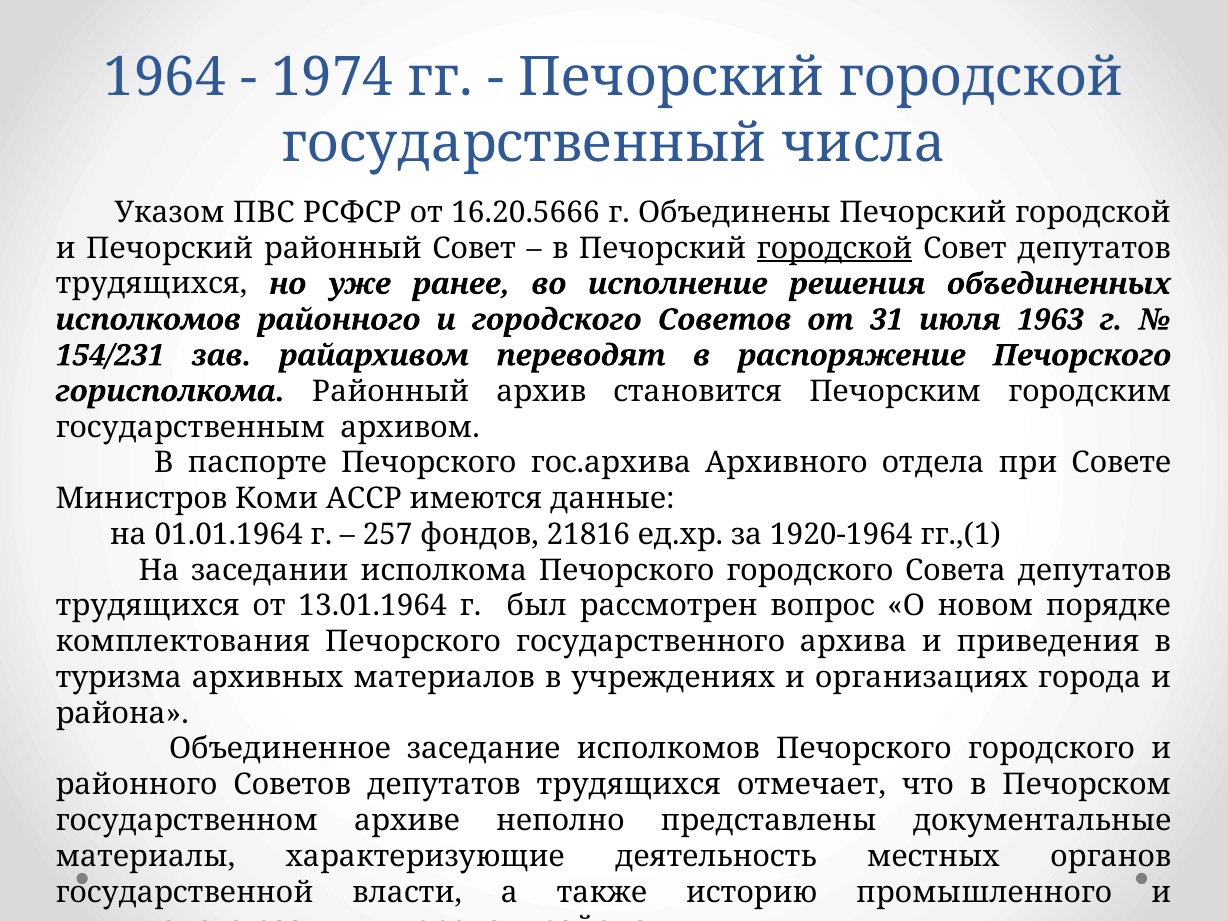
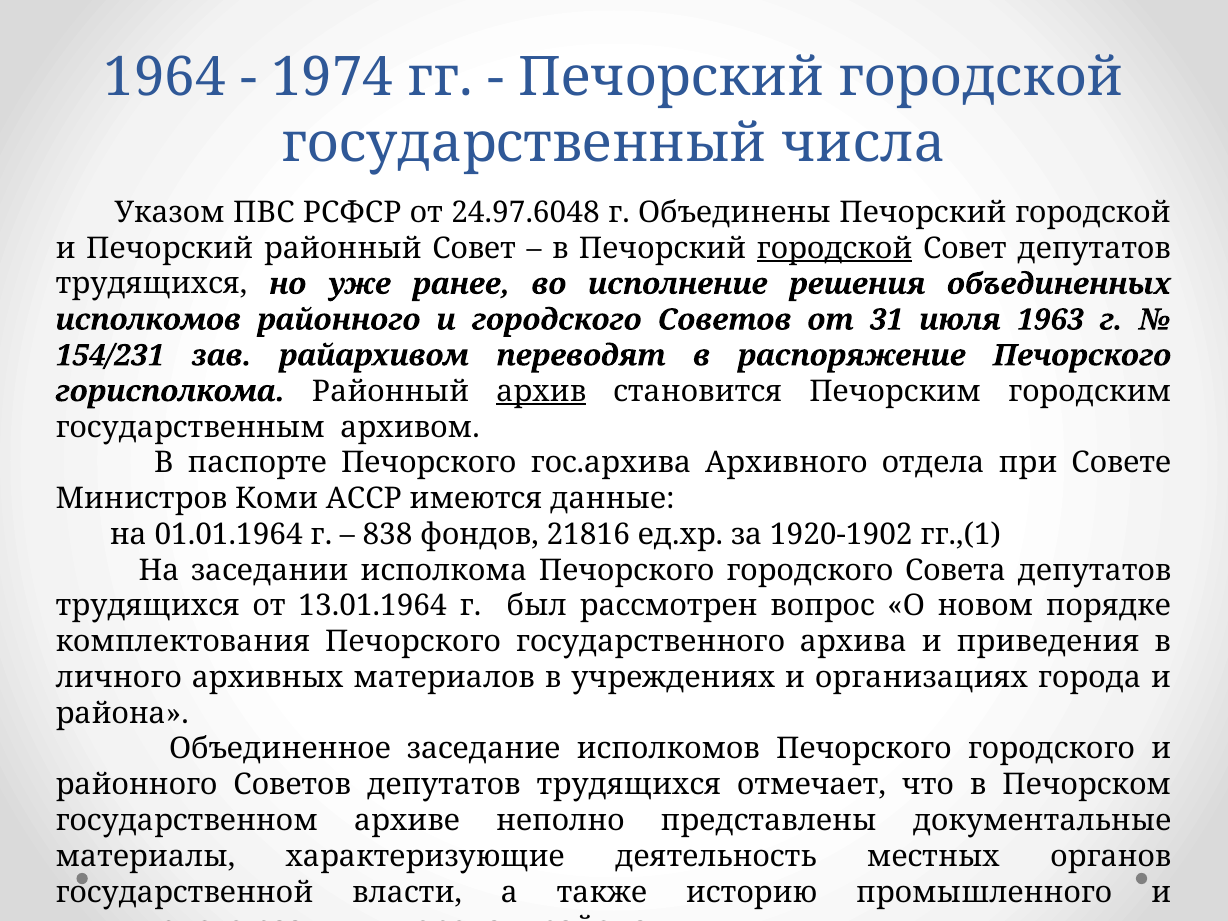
16.20.5666: 16.20.5666 -> 24.97.6048
архив at (541, 391) underline: none -> present
257: 257 -> 838
1920-1964: 1920-1964 -> 1920-1902
туризма: туризма -> личного
